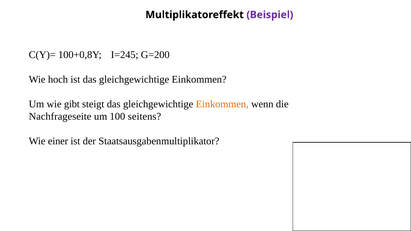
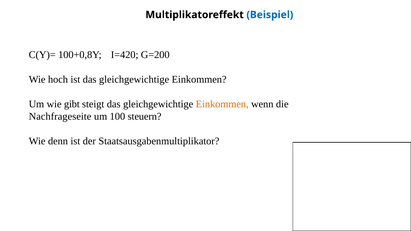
Beispiel colour: purple -> blue
I=245: I=245 -> I=420
seitens: seitens -> steuern
einer: einer -> denn
